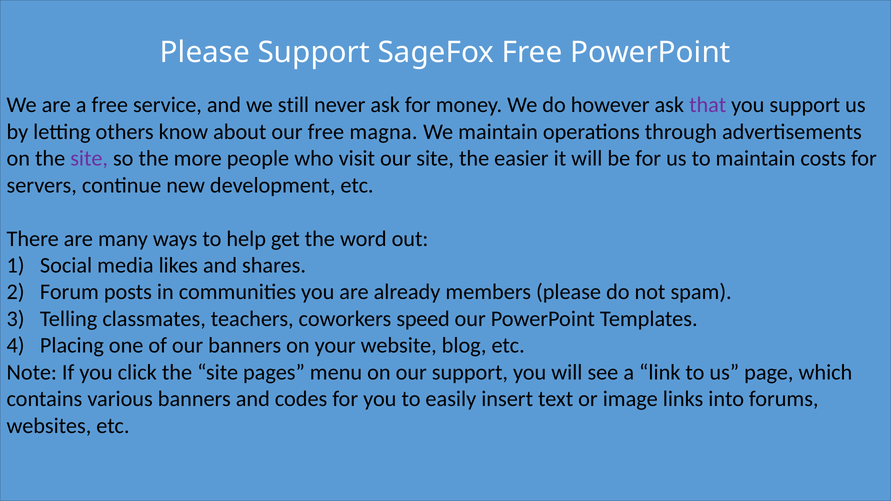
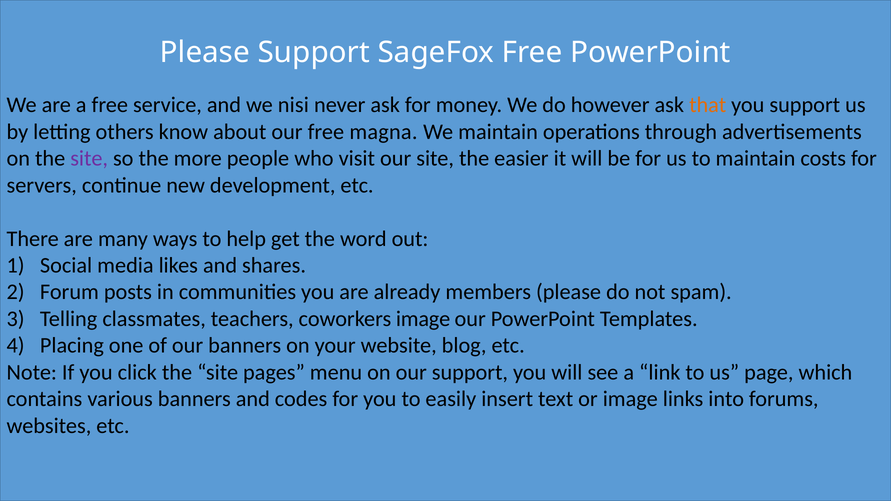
still: still -> nisi
that colour: purple -> orange
coworkers speed: speed -> image
